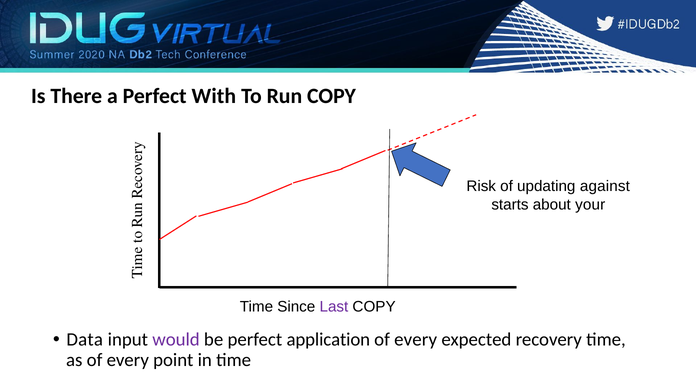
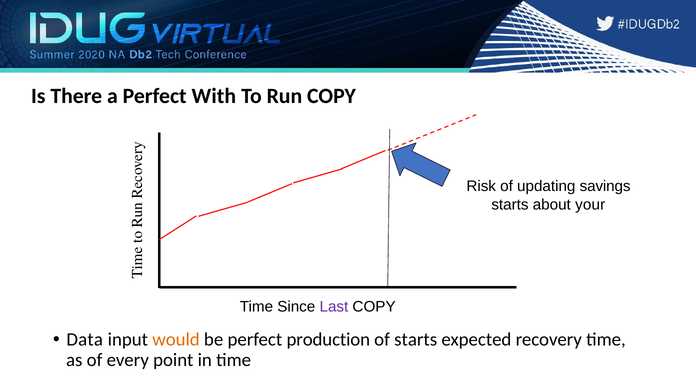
against: against -> savings
would colour: purple -> orange
application: application -> production
every at (416, 339): every -> starts
